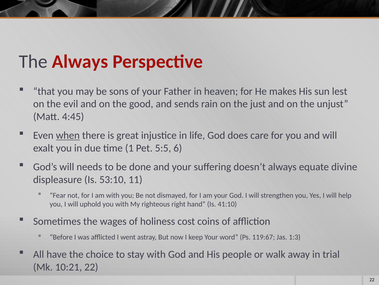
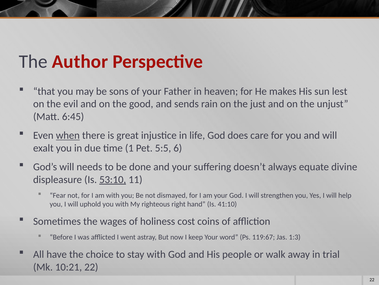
The Always: Always -> Author
4:45: 4:45 -> 6:45
53:10 underline: none -> present
